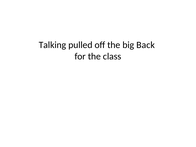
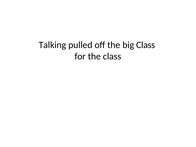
big Back: Back -> Class
